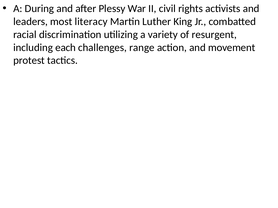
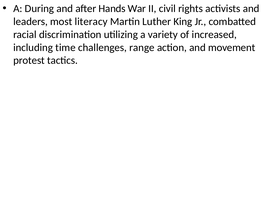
Plessy: Plessy -> Hands
resurgent: resurgent -> increased
each: each -> time
